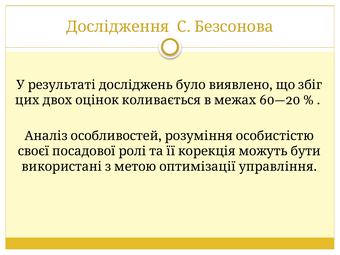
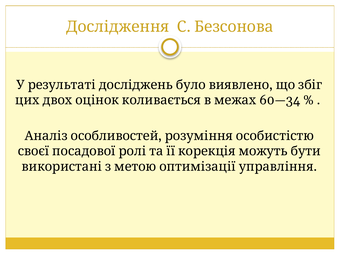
60—20: 60—20 -> 60—34
